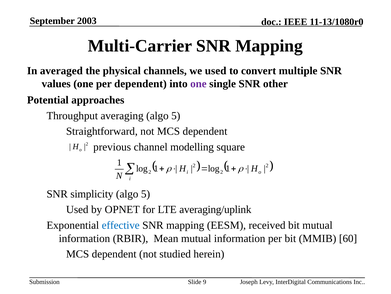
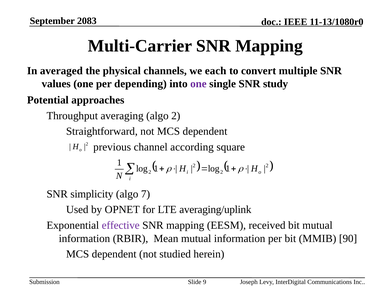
2003: 2003 -> 2083
we used: used -> each
per dependent: dependent -> depending
other: other -> study
averaging algo 5: 5 -> 2
modelling: modelling -> according
5 at (146, 194): 5 -> 7
effective colour: blue -> purple
60: 60 -> 90
